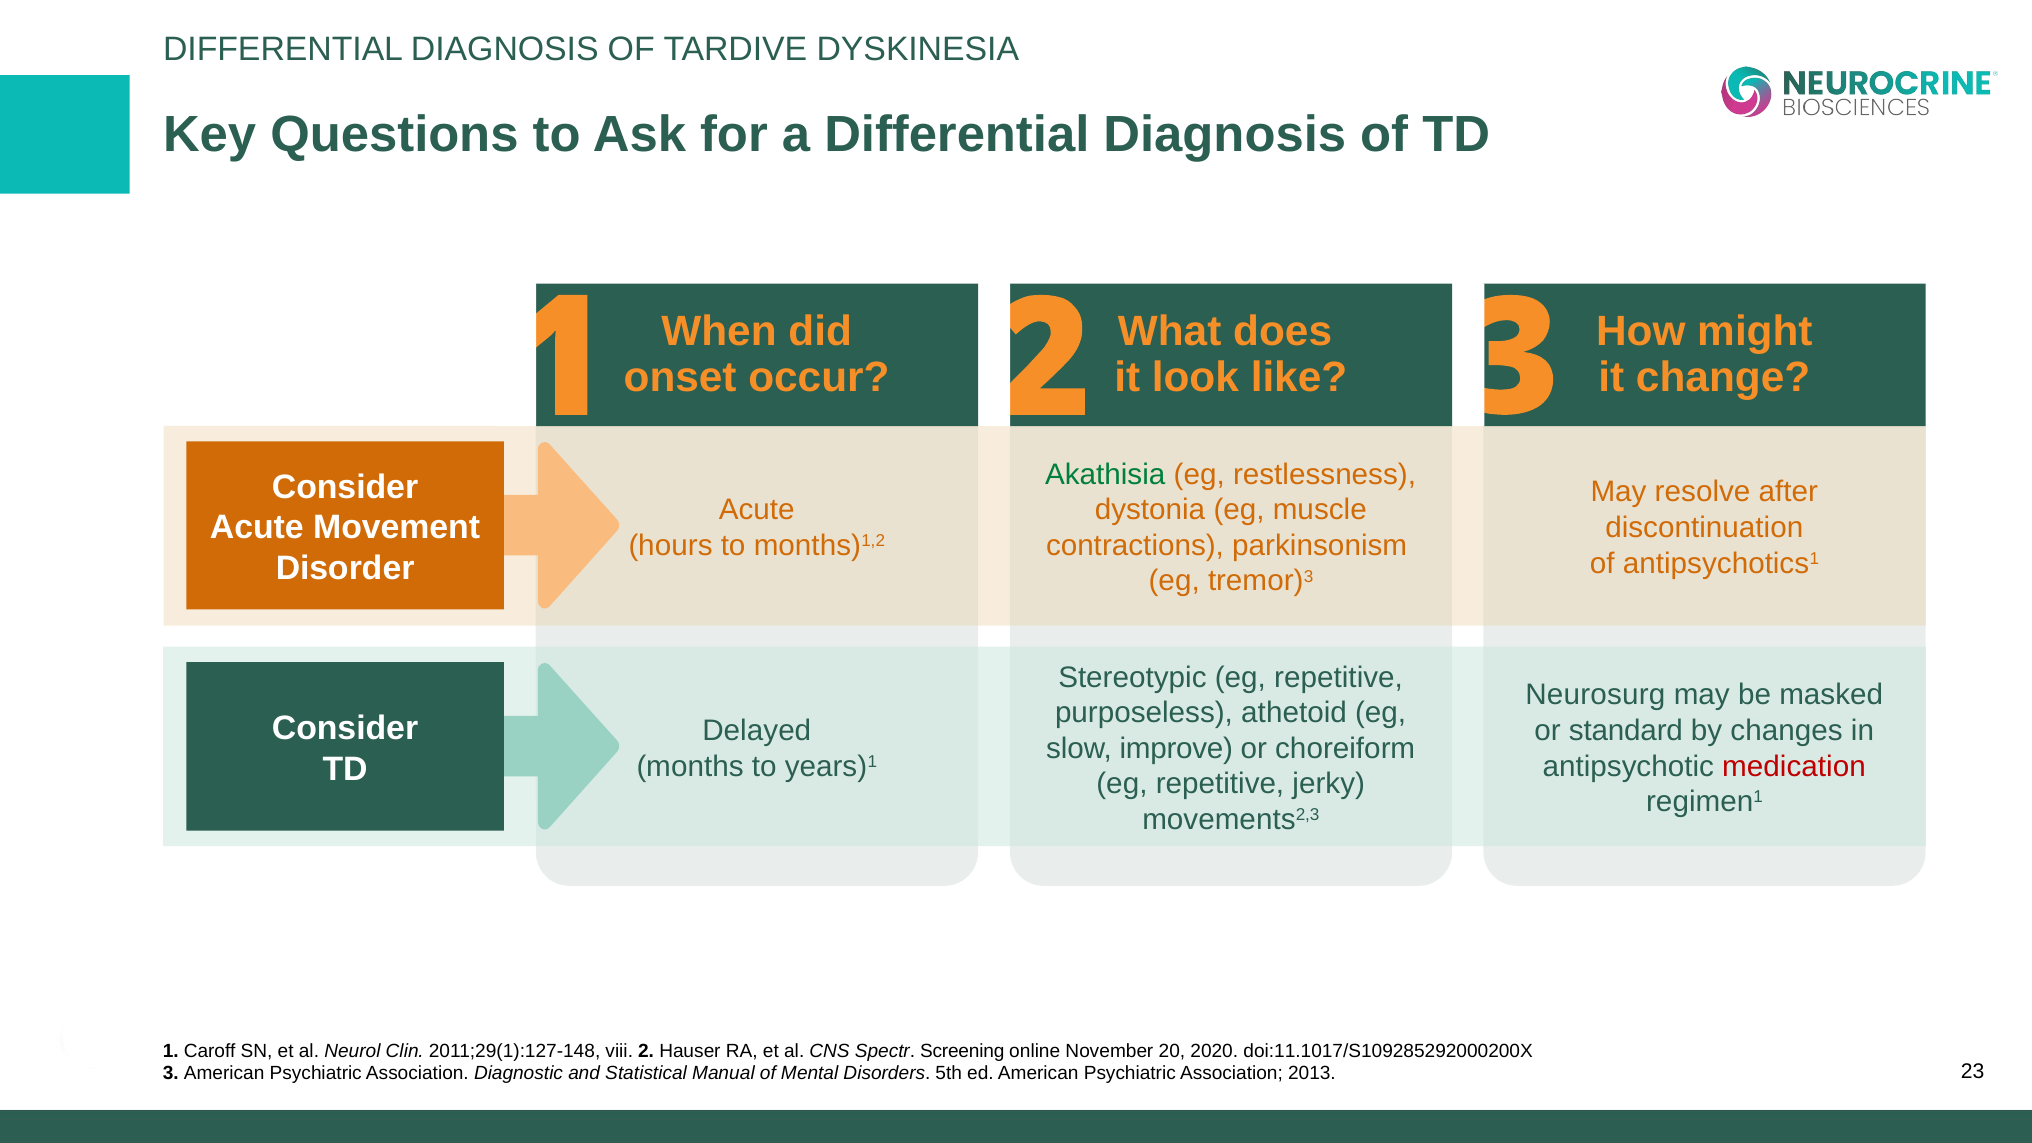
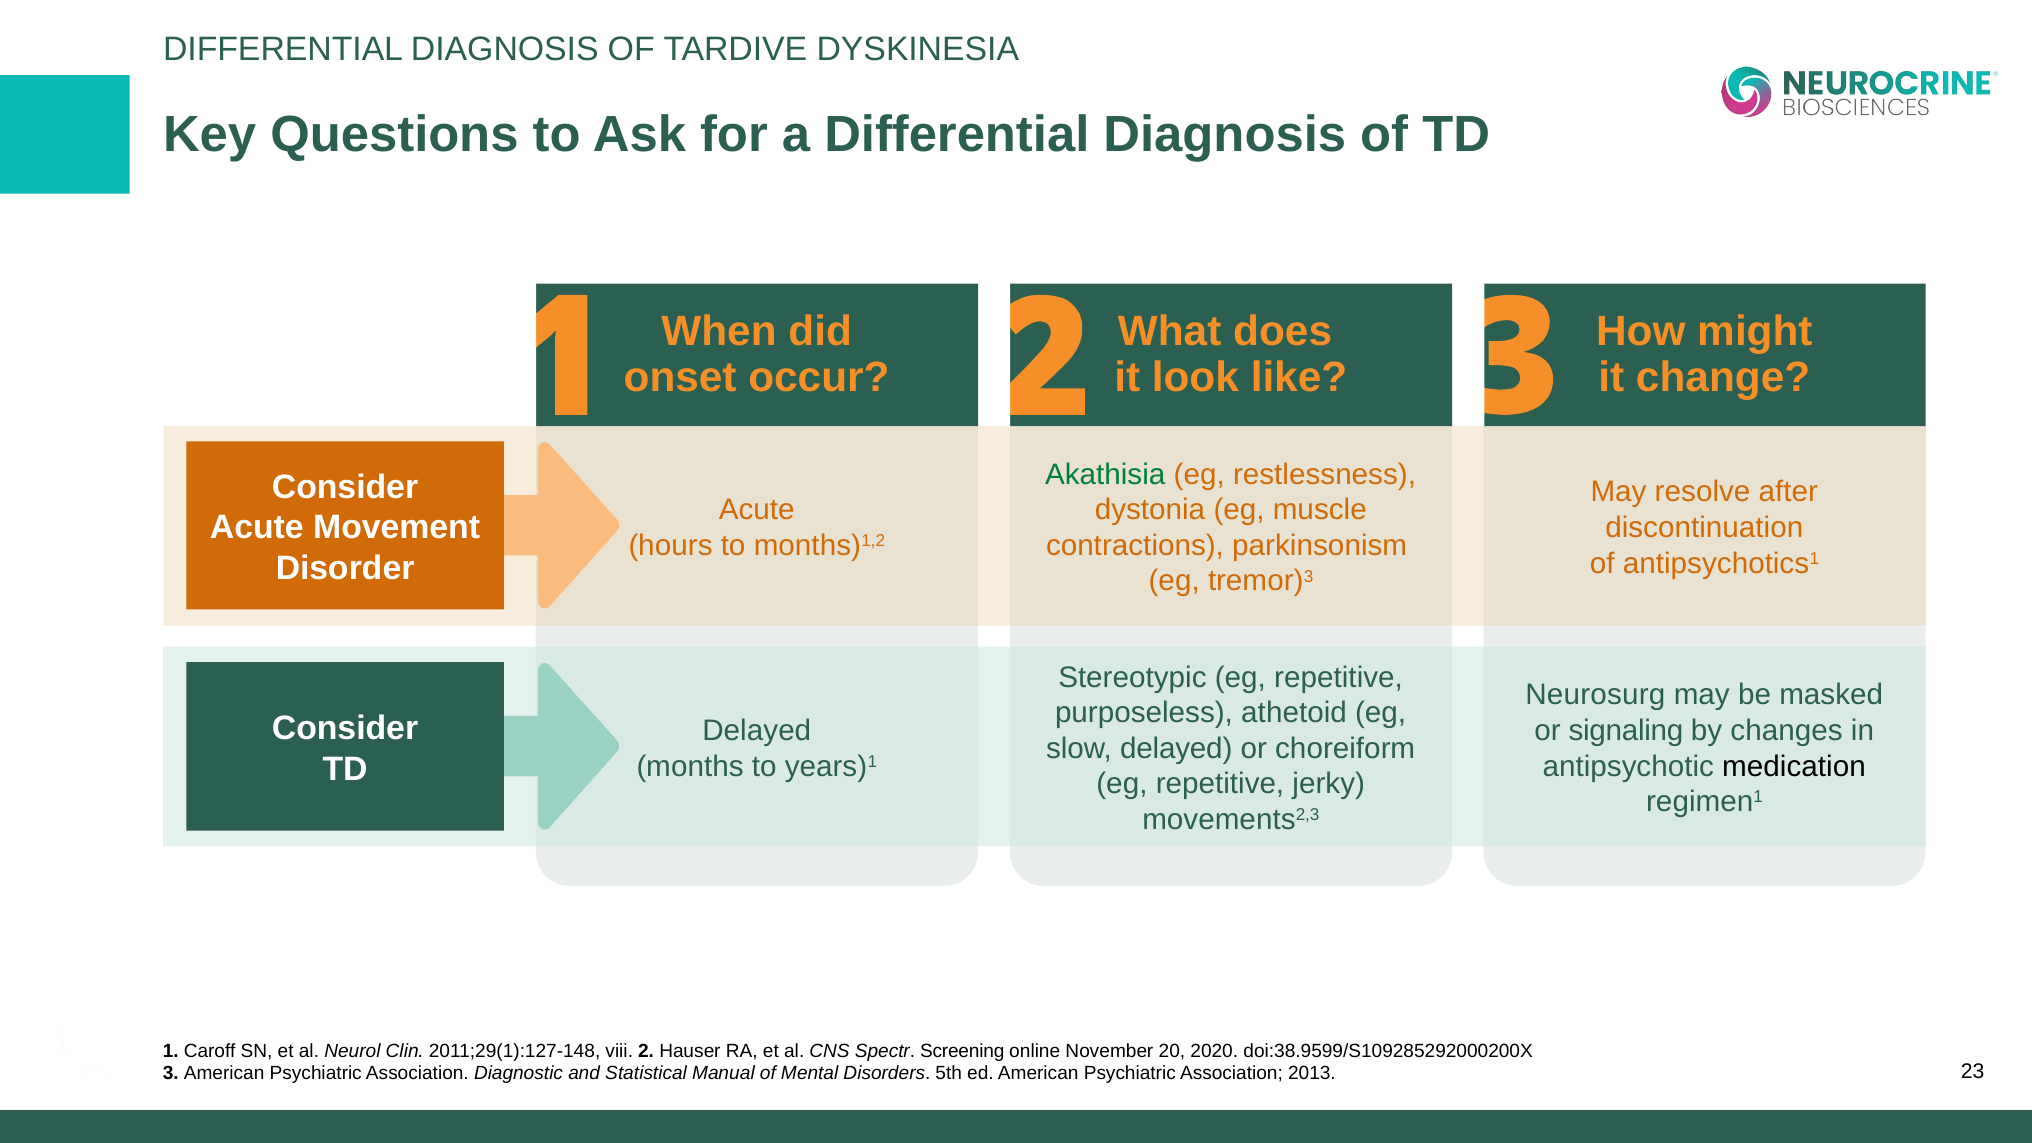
standard: standard -> signaling
slow improve: improve -> delayed
medication colour: red -> black
doi:11.1017/S109285292000200X: doi:11.1017/S109285292000200X -> doi:38.9599/S109285292000200X
